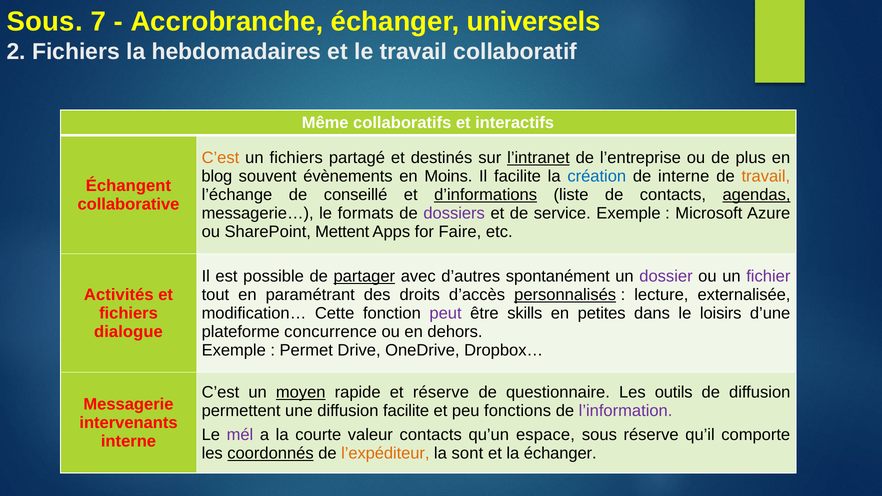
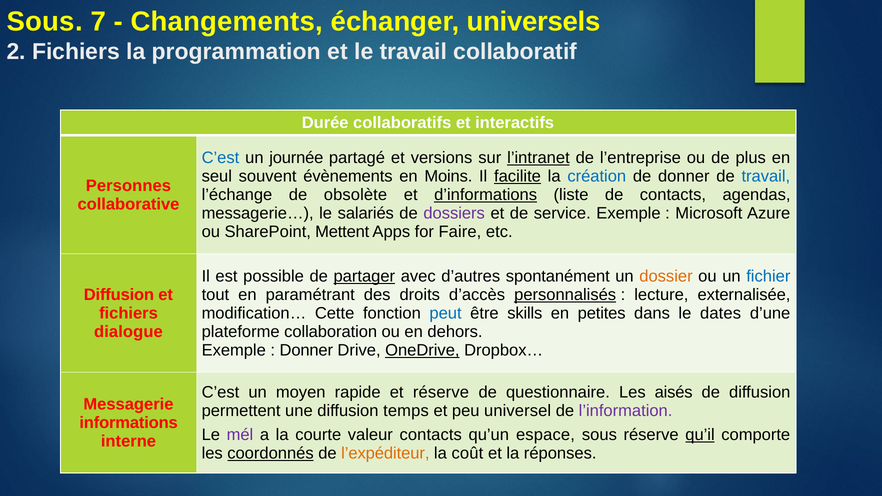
Accrobranche: Accrobranche -> Changements
hebdomadaires: hebdomadaires -> programmation
Même: Même -> Durée
C’est at (220, 158) colour: orange -> blue
un fichiers: fichiers -> journée
destinés: destinés -> versions
blog: blog -> seul
facilite at (518, 176) underline: none -> present
de interne: interne -> donner
travail at (766, 176) colour: orange -> blue
Échangent: Échangent -> Personnes
conseillé: conseillé -> obsolète
agendas underline: present -> none
formats: formats -> salariés
dossier colour: purple -> orange
fichier colour: purple -> blue
Activités at (119, 295): Activités -> Diffusion
peut colour: purple -> blue
loisirs: loisirs -> dates
concurrence: concurrence -> collaboration
Permet at (306, 350): Permet -> Donner
OneDrive underline: none -> present
moyen underline: present -> none
outils: outils -> aisés
diffusion facilite: facilite -> temps
fonctions: fonctions -> universel
intervenants: intervenants -> informations
qu’il underline: none -> present
sont: sont -> coût
la échanger: échanger -> réponses
